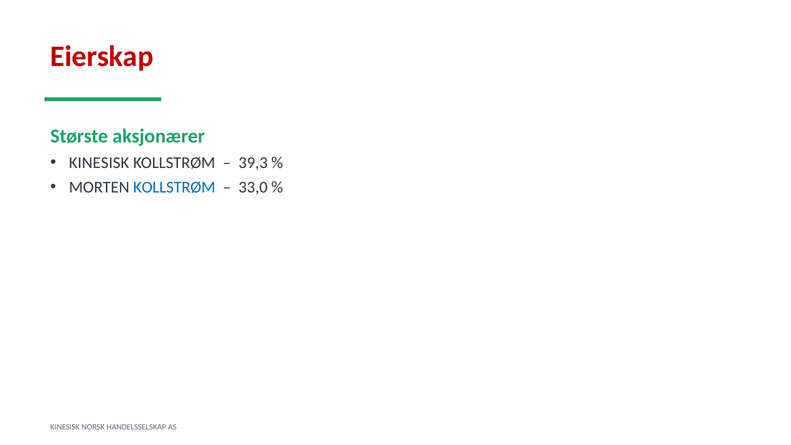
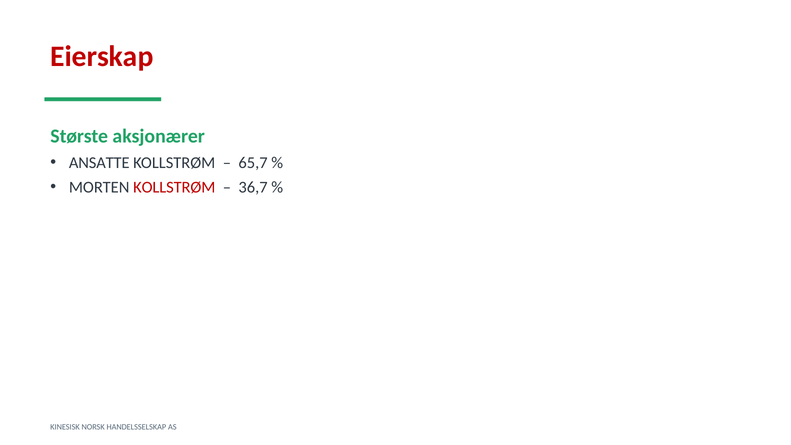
KINESISK at (99, 163): KINESISK -> ANSATTE
39,3: 39,3 -> 65,7
KOLLSTRØM at (174, 187) colour: blue -> red
33,0: 33,0 -> 36,7
